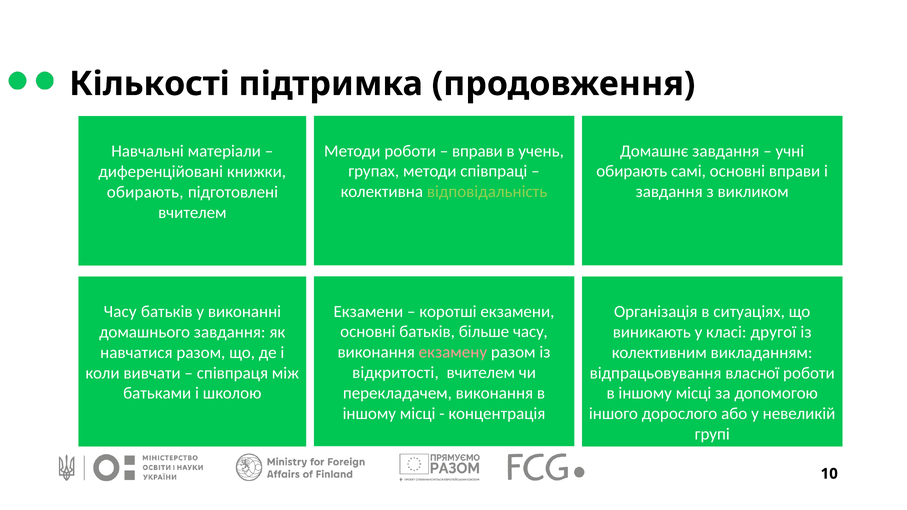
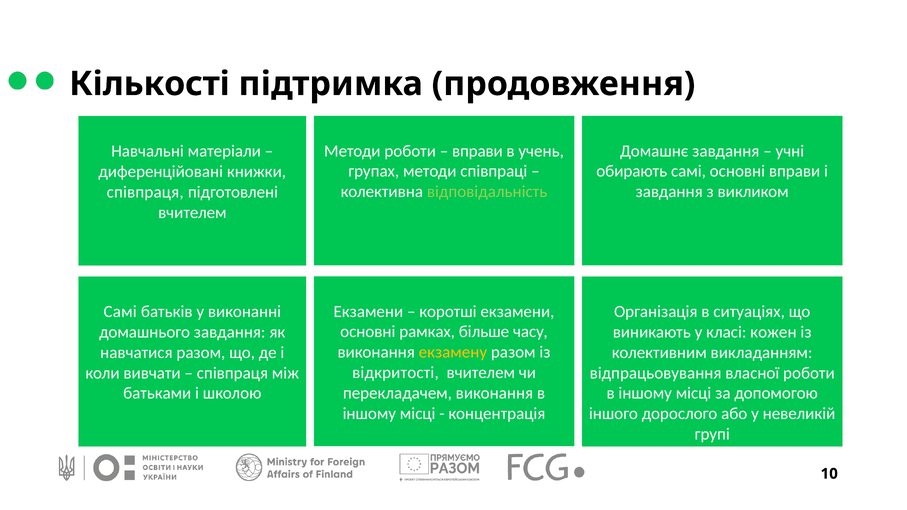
обирають at (145, 192): обирають -> співпраця
Часу at (120, 312): Часу -> Самі
основні батьків: батьків -> рамках
другої: другої -> кожен
екзамену colour: pink -> yellow
